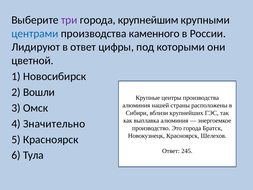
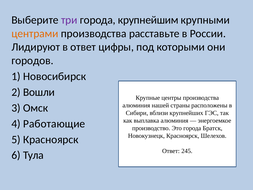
центрами colour: blue -> orange
каменного: каменного -> расставьте
цветной: цветной -> городов
Значительно: Значительно -> Работающие
